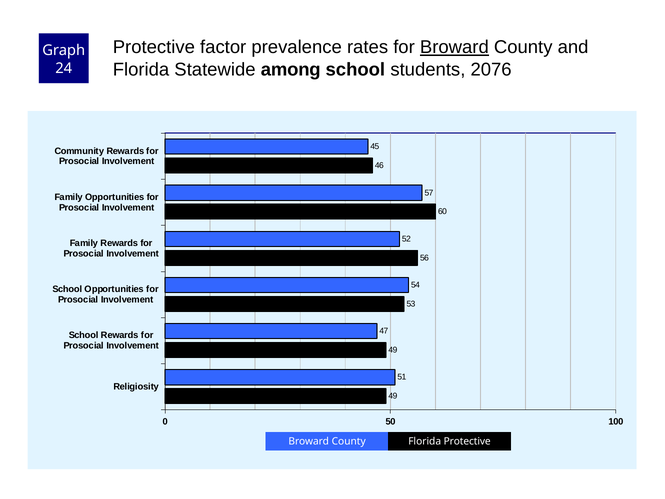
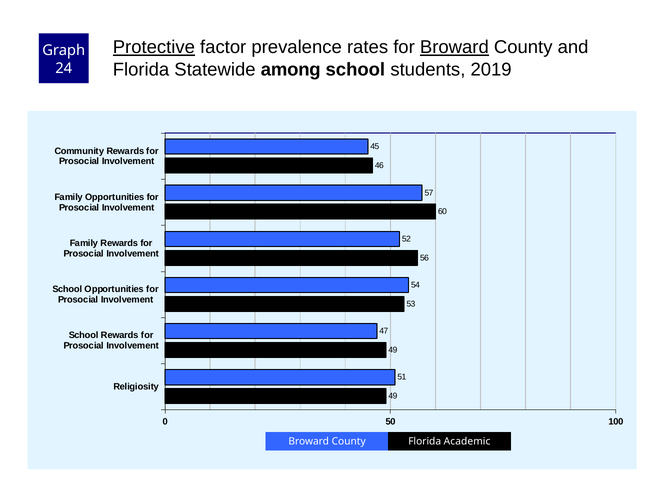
Protective at (154, 47) underline: none -> present
2076: 2076 -> 2019
Florida Protective: Protective -> Academic
